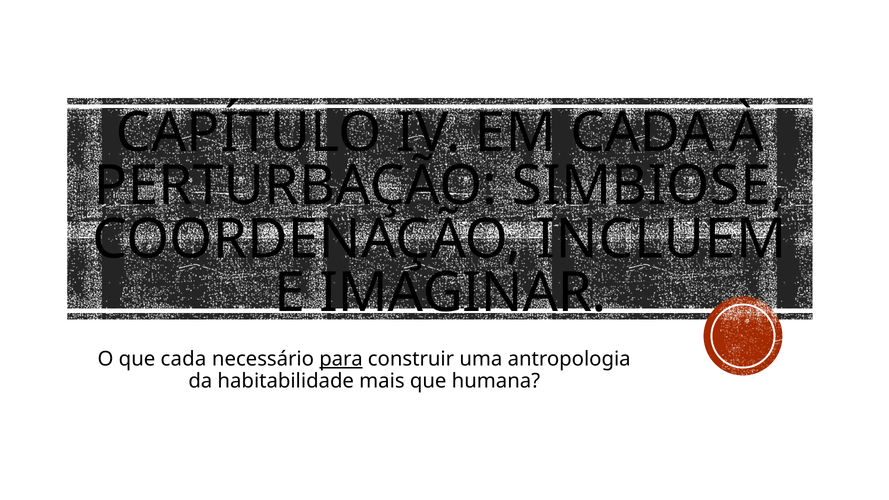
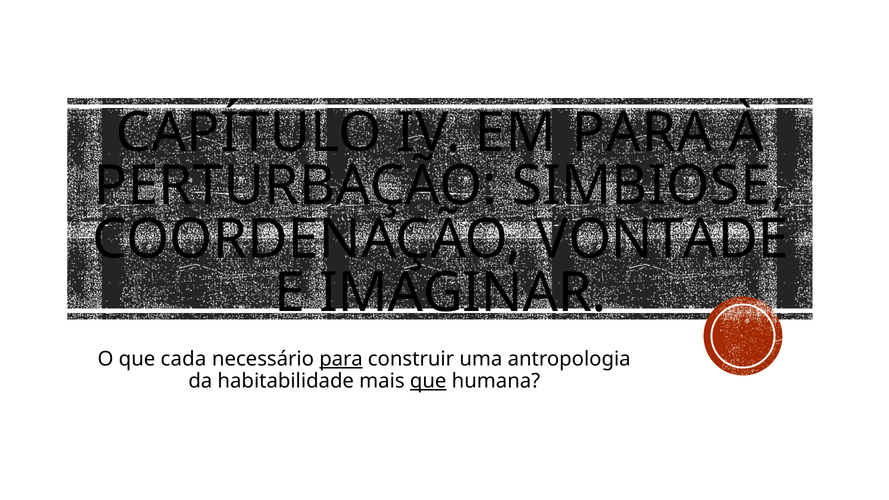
EM CADA: CADA -> PARA
INCLUEM: INCLUEM -> VONTADE
que at (428, 381) underline: none -> present
